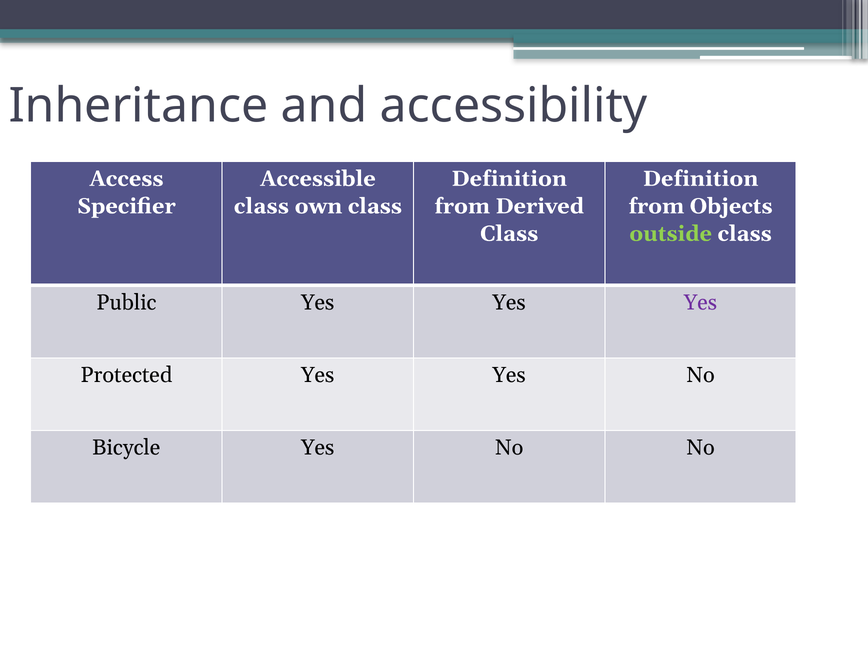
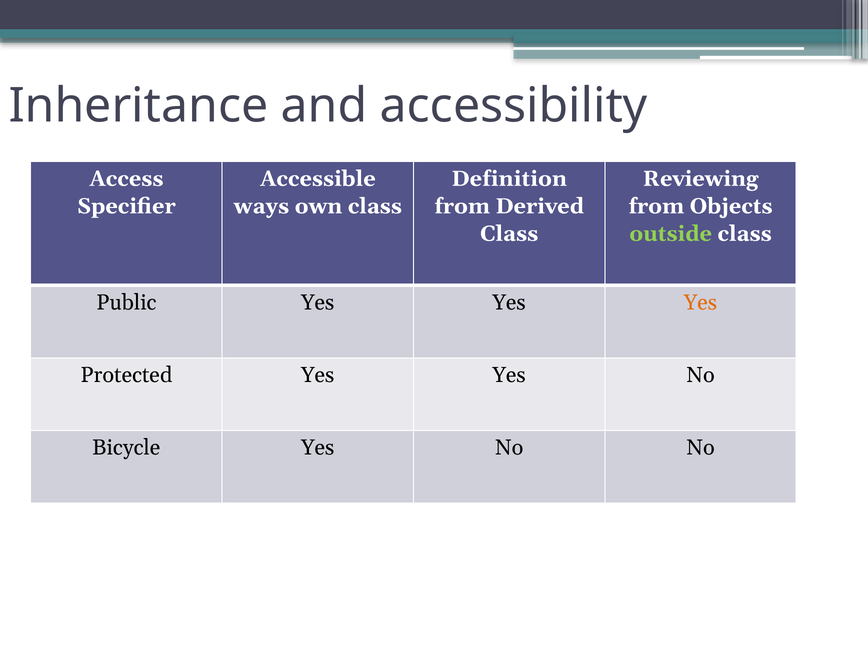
Definition at (701, 179): Definition -> Reviewing
class at (261, 206): class -> ways
Yes at (701, 303) colour: purple -> orange
